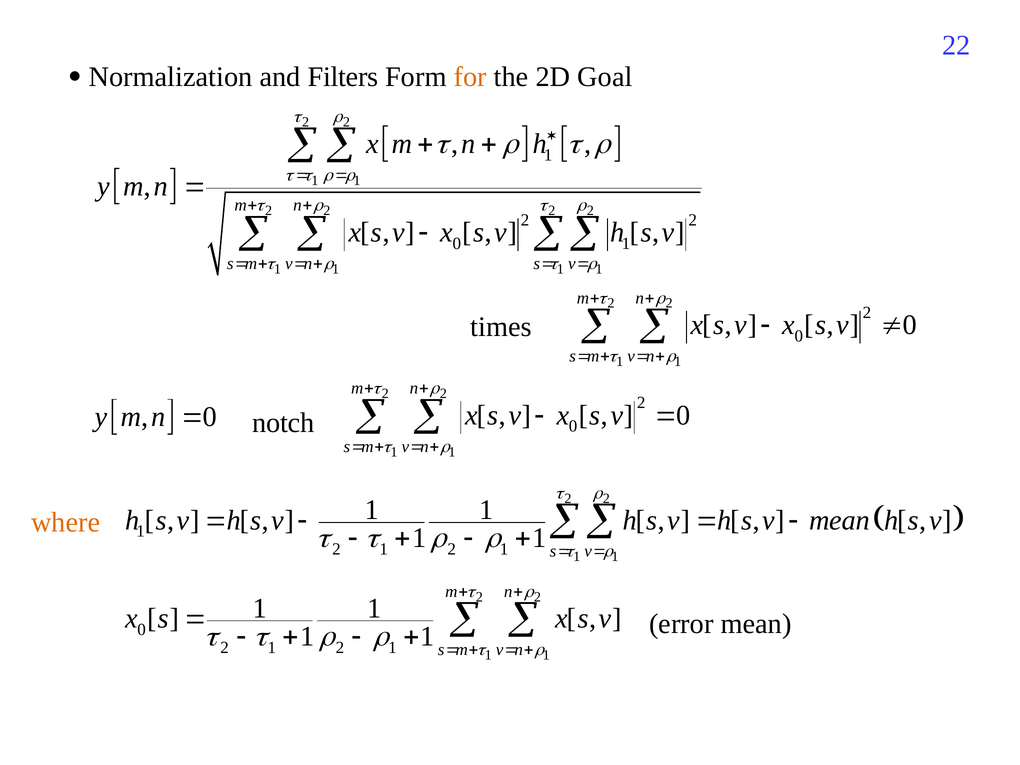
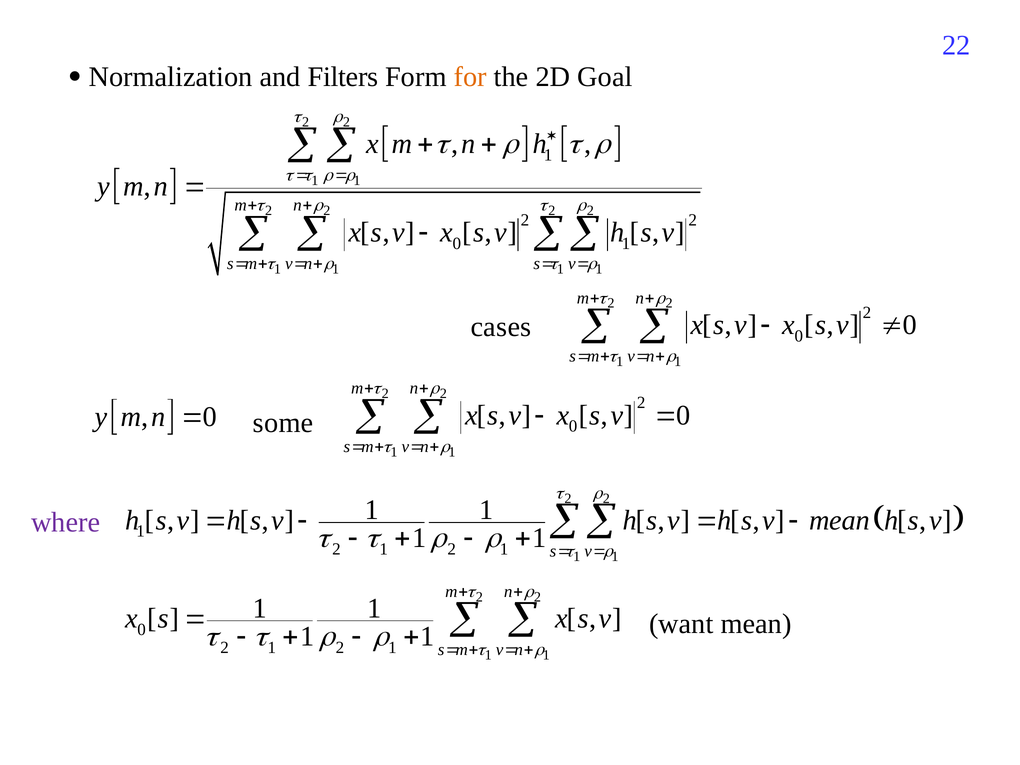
times: times -> cases
notch: notch -> some
where colour: orange -> purple
error: error -> want
